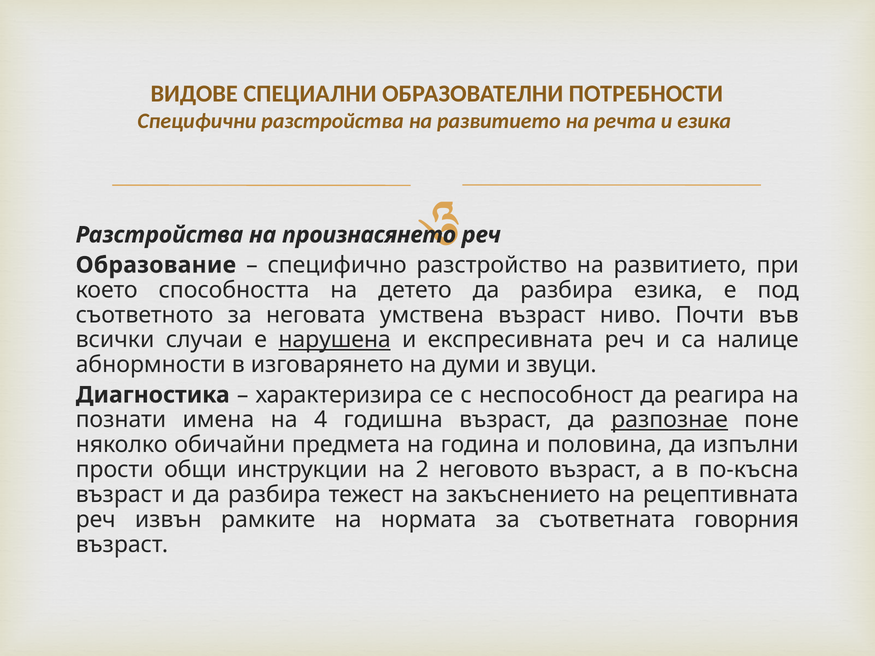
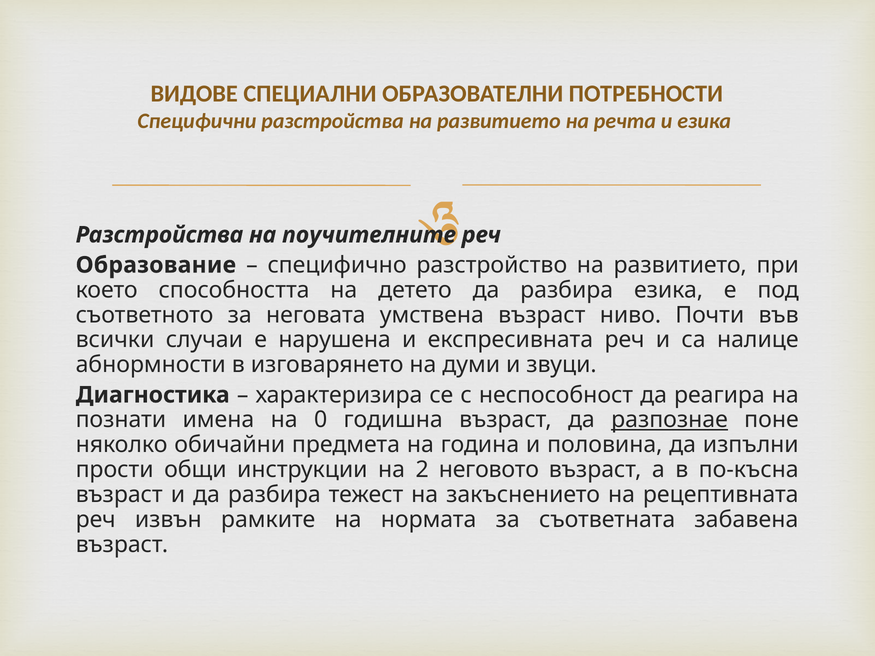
произнасянето: произнасянето -> поучителните
нарушена underline: present -> none
4: 4 -> 0
говорния: говорния -> забавена
